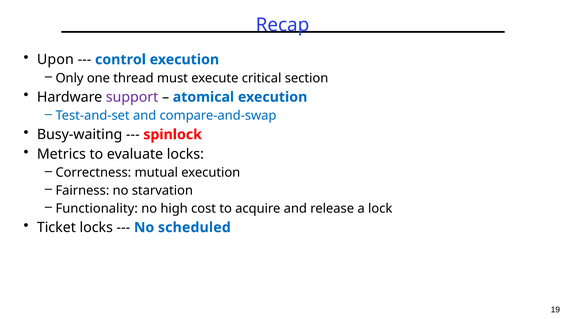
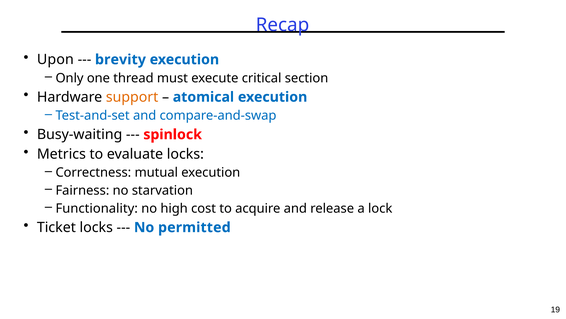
control: control -> brevity
support colour: purple -> orange
scheduled: scheduled -> permitted
